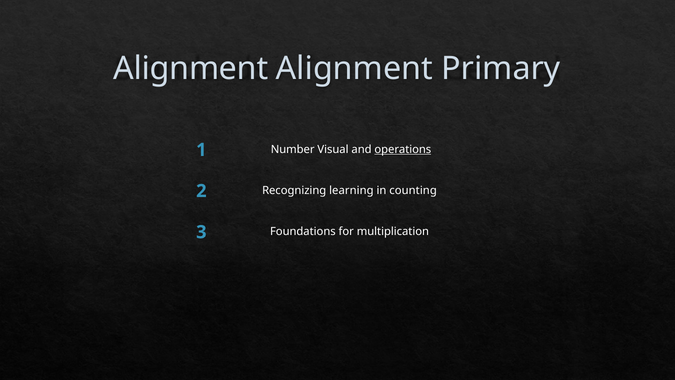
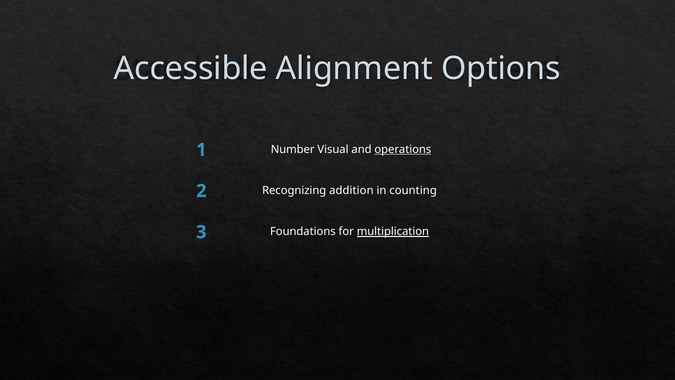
Alignment at (191, 68): Alignment -> Accessible
Primary: Primary -> Options
learning: learning -> addition
multiplication underline: none -> present
